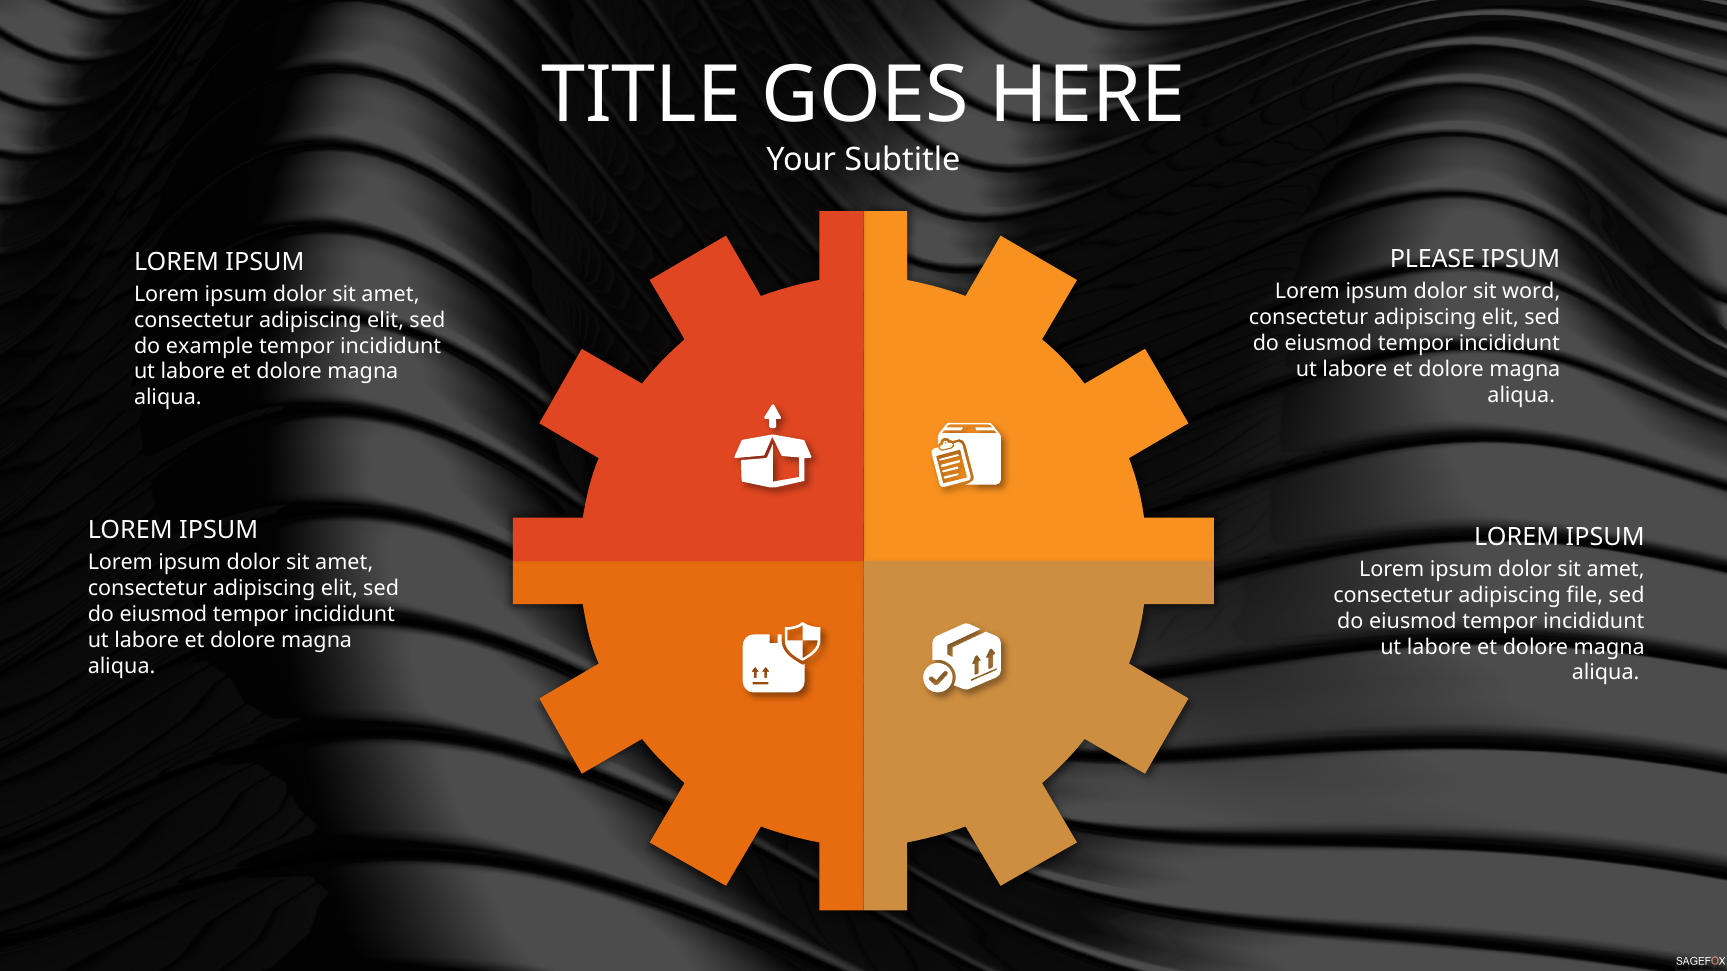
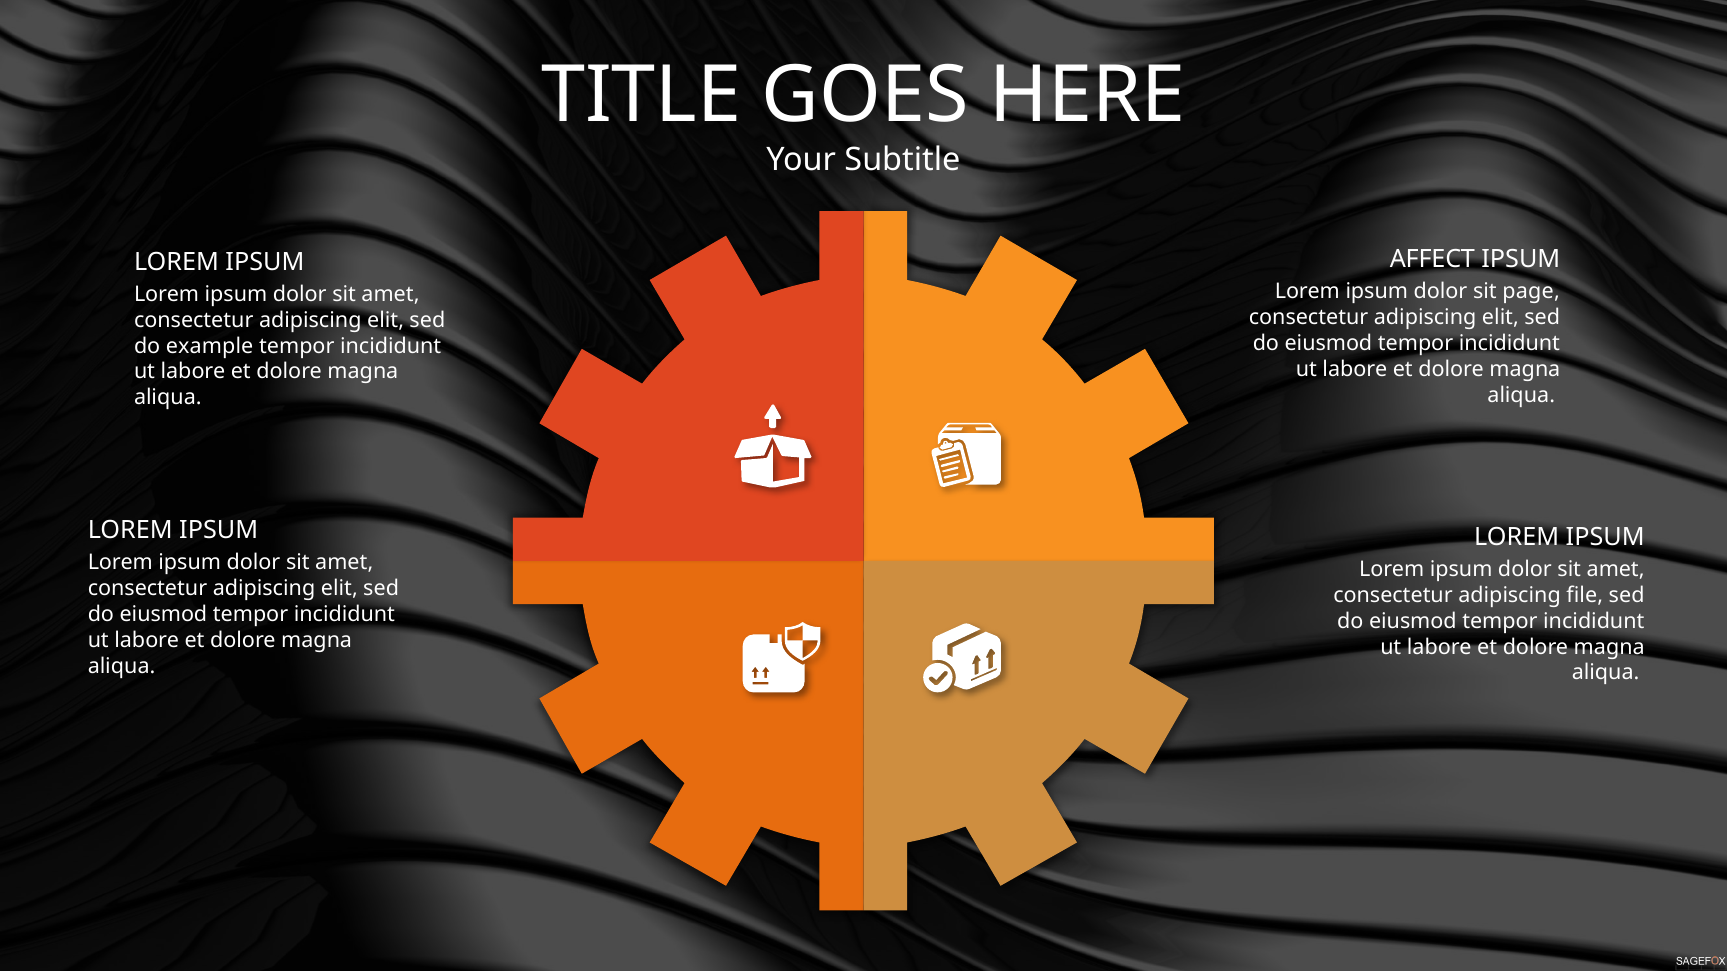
PLEASE: PLEASE -> AFFECT
word: word -> page
